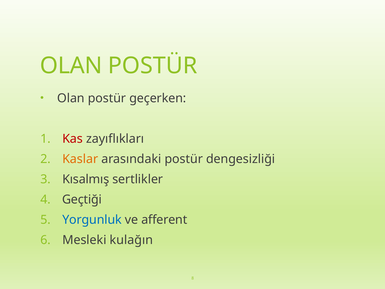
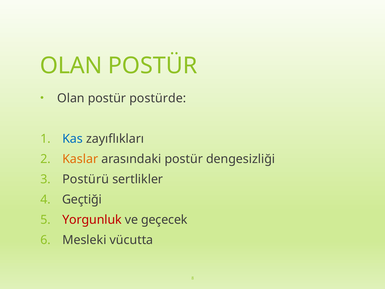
geçerken: geçerken -> postürde
Kas colour: red -> blue
Kısalmış: Kısalmış -> Postürü
Yorgunluk colour: blue -> red
afferent: afferent -> geçecek
kulağın: kulağın -> vücutta
